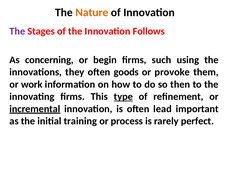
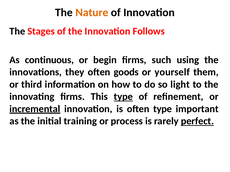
The at (17, 31) colour: purple -> black
concerning: concerning -> continuous
provoke: provoke -> yourself
work: work -> third
then: then -> light
often lead: lead -> type
perfect underline: none -> present
